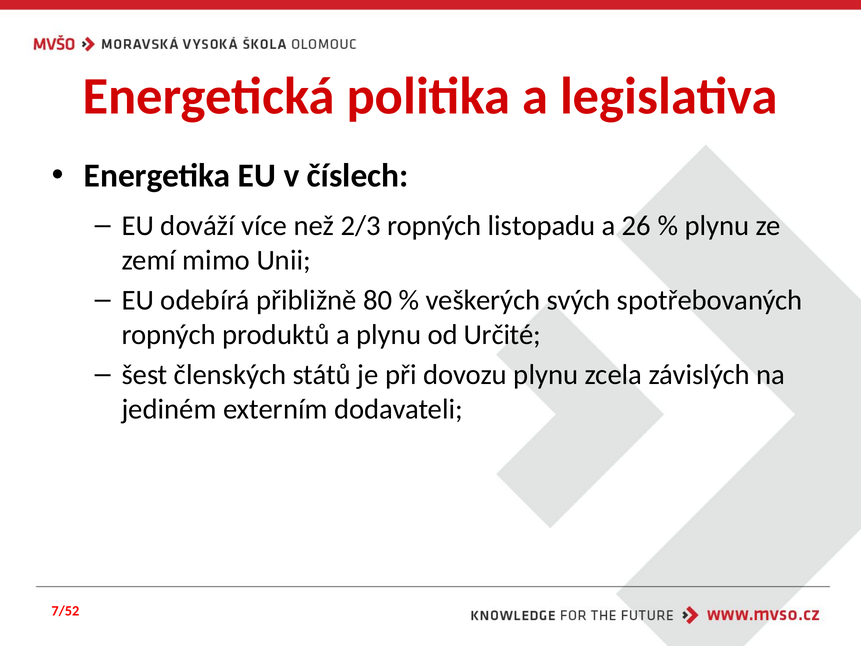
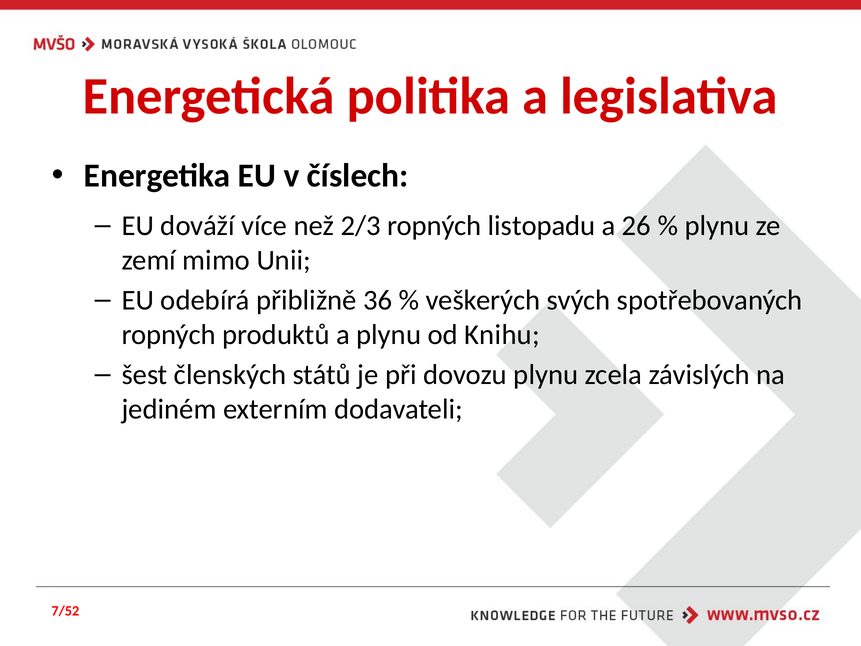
80: 80 -> 36
Určité: Určité -> Knihu
